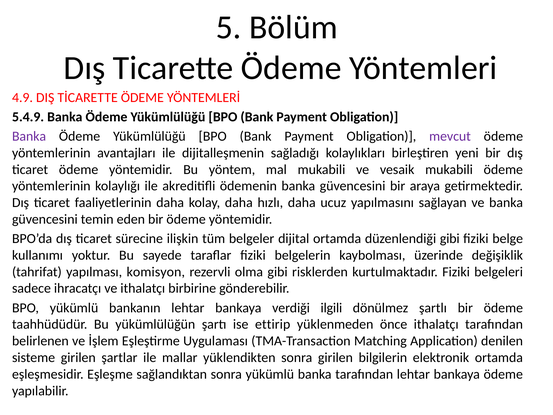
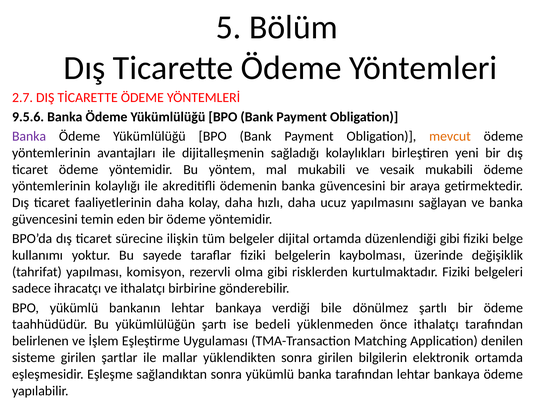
4.9: 4.9 -> 2.7
5.4.9: 5.4.9 -> 9.5.6
mevcut colour: purple -> orange
ilgili: ilgili -> bile
ettirip: ettirip -> bedeli
